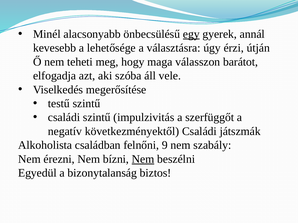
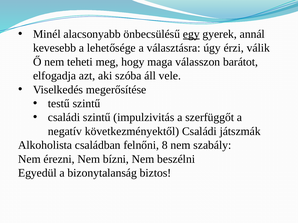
útján: útján -> válik
9: 9 -> 8
Nem at (143, 159) underline: present -> none
